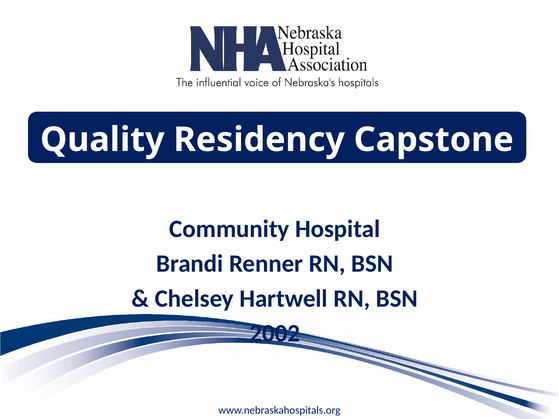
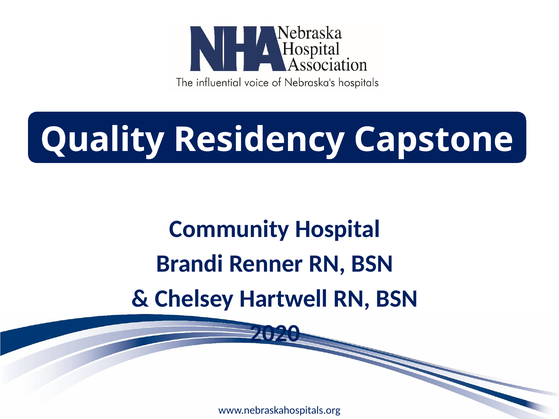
2002: 2002 -> 2020
